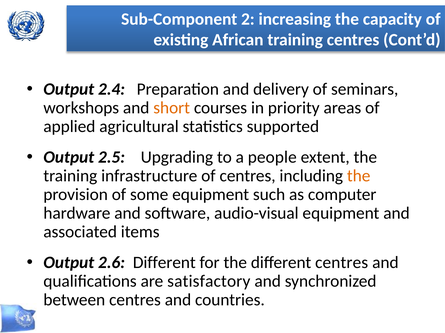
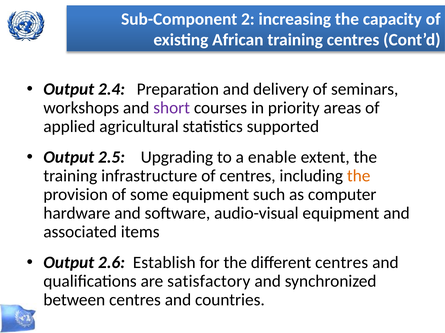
short colour: orange -> purple
people: people -> enable
2.6 Different: Different -> Establish
